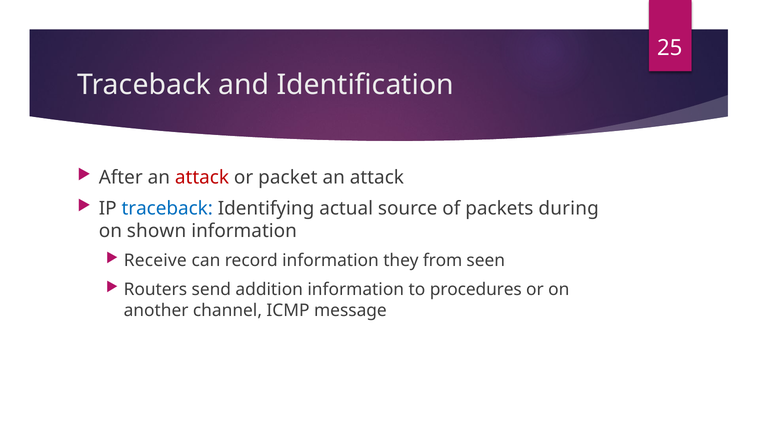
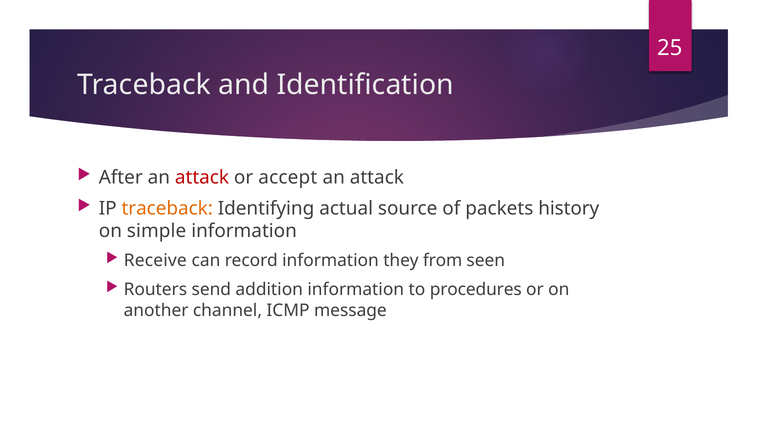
packet: packet -> accept
traceback at (167, 208) colour: blue -> orange
during: during -> history
shown: shown -> simple
